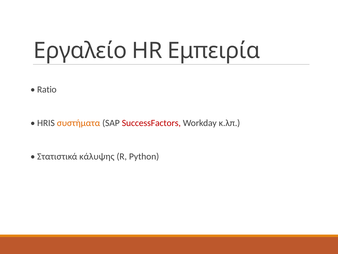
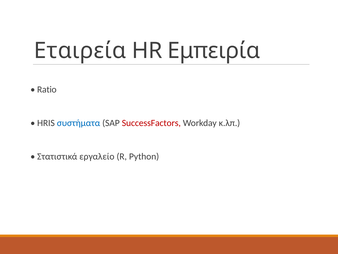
Εργαλείο: Εργαλείο -> Εταιρεία
συστήματα colour: orange -> blue
κάλυψης: κάλυψης -> εργαλείο
